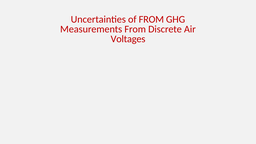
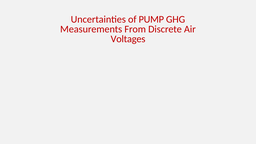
of FROM: FROM -> PUMP
